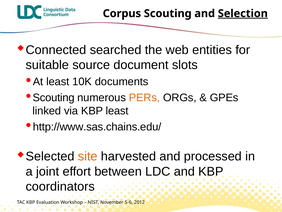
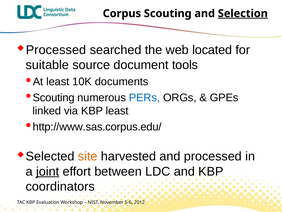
Connected at (56, 50): Connected -> Processed
entities: entities -> located
slots: slots -> tools
PERs colour: orange -> blue
http://www.sas.chains.edu/: http://www.sas.chains.edu/ -> http://www.sas.corpus.edu/
joint underline: none -> present
